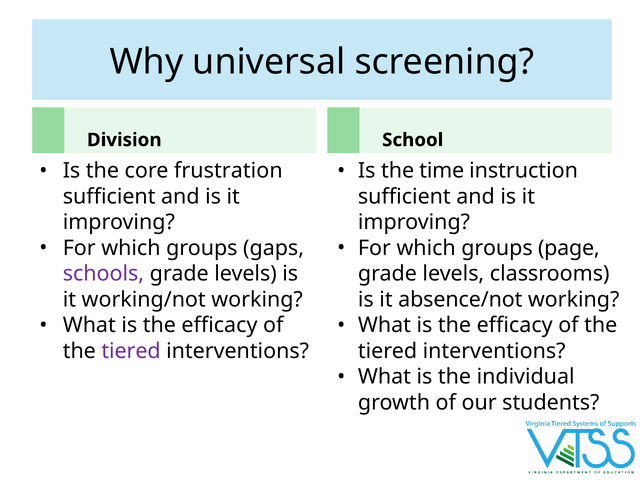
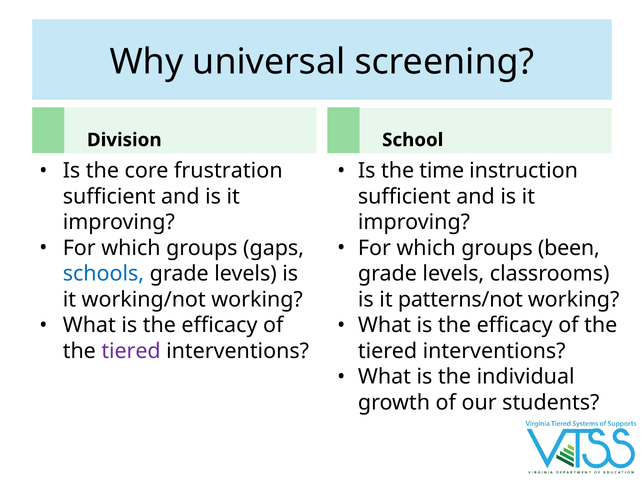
page: page -> been
schools colour: purple -> blue
absence/not: absence/not -> patterns/not
